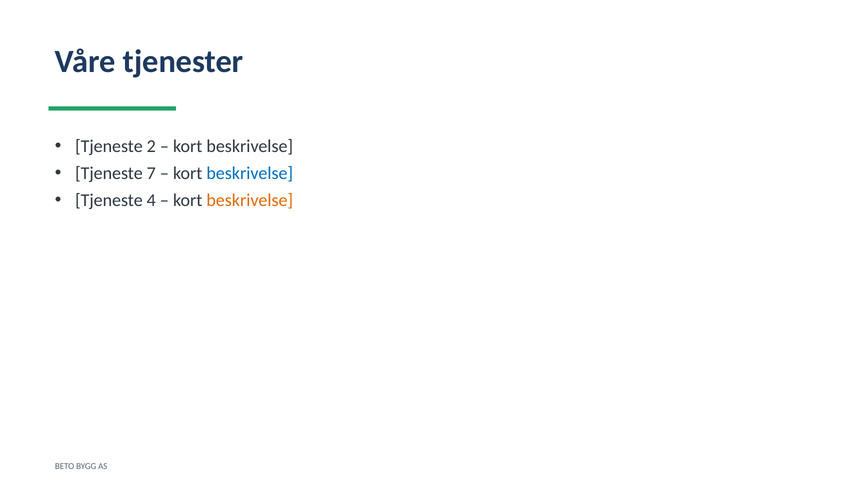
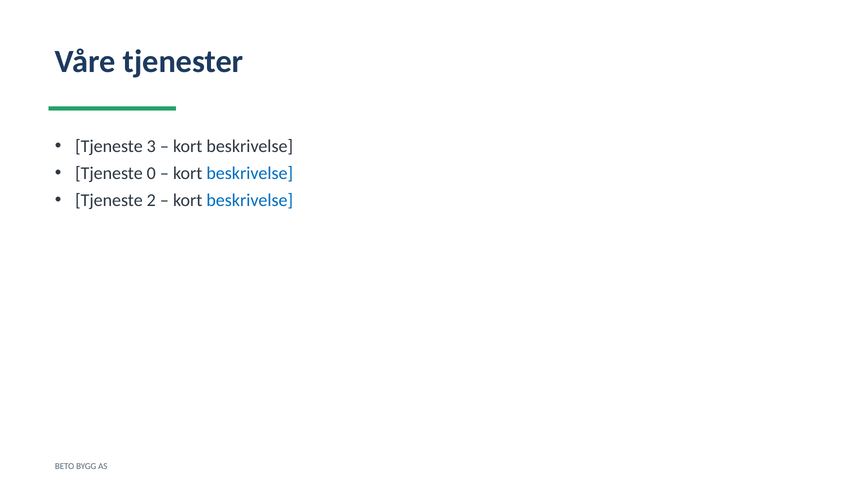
2: 2 -> 3
7: 7 -> 0
4: 4 -> 2
beskrivelse at (250, 200) colour: orange -> blue
